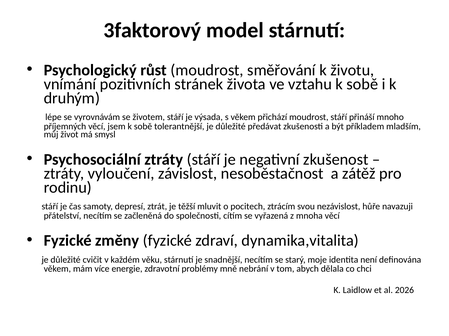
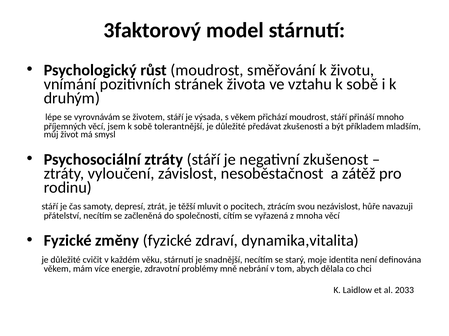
2026: 2026 -> 2033
